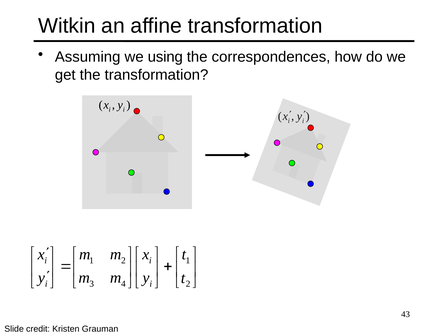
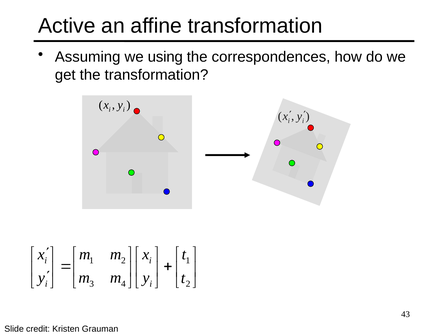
Witkin: Witkin -> Active
